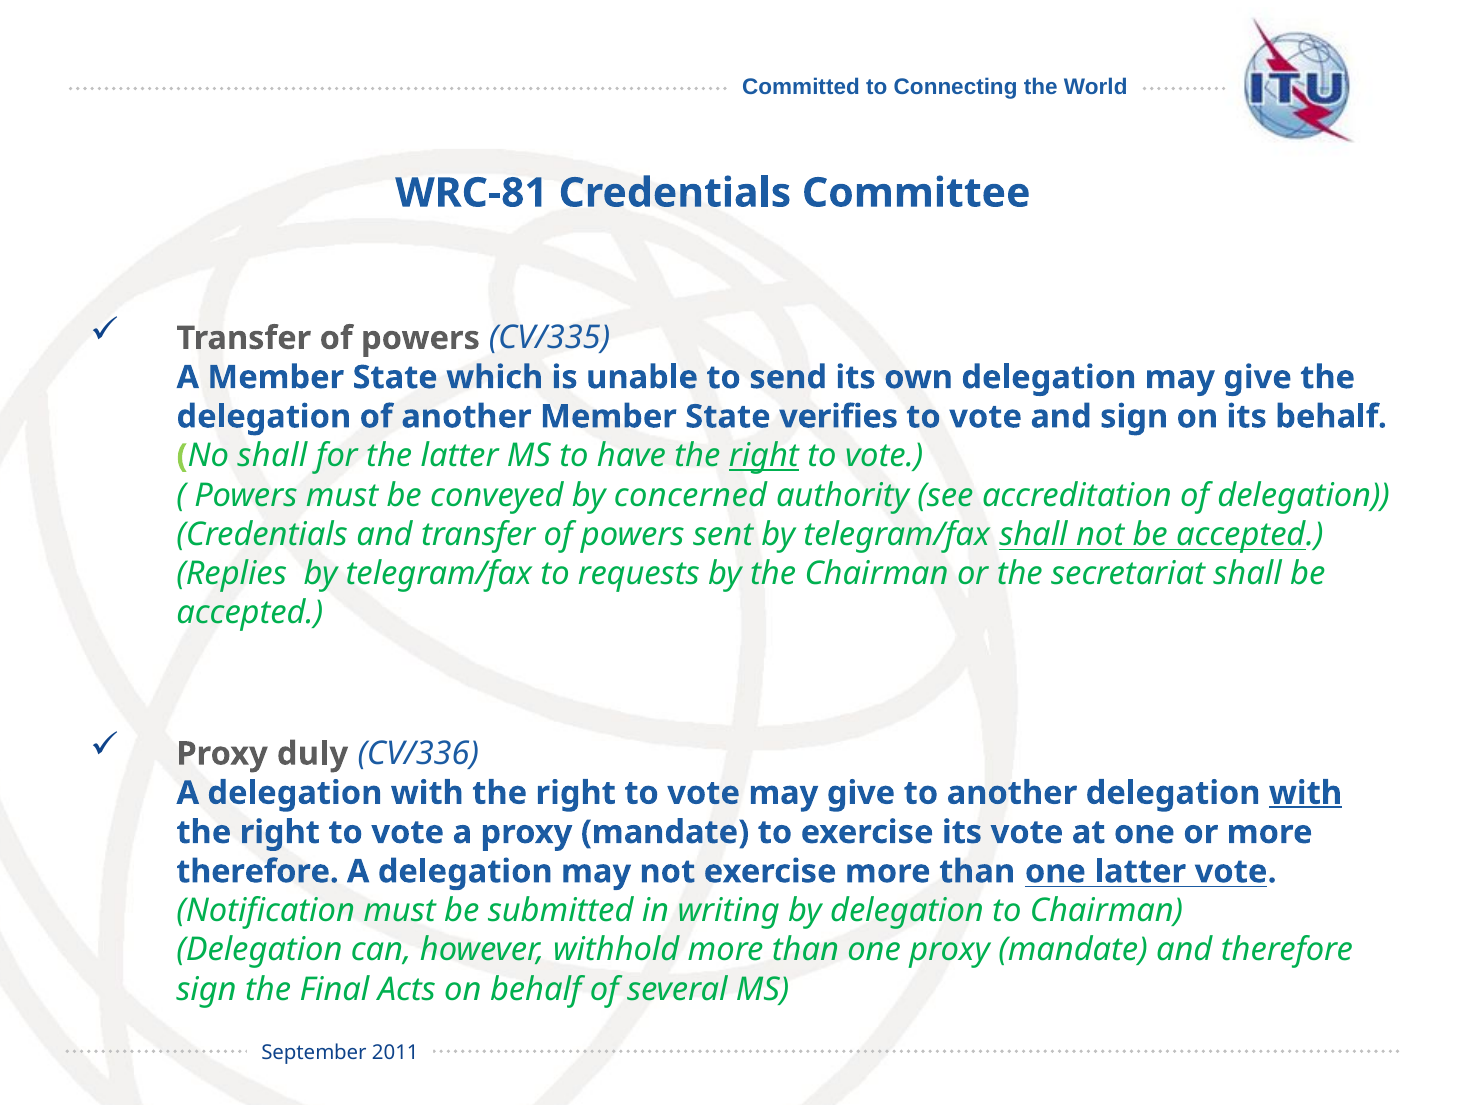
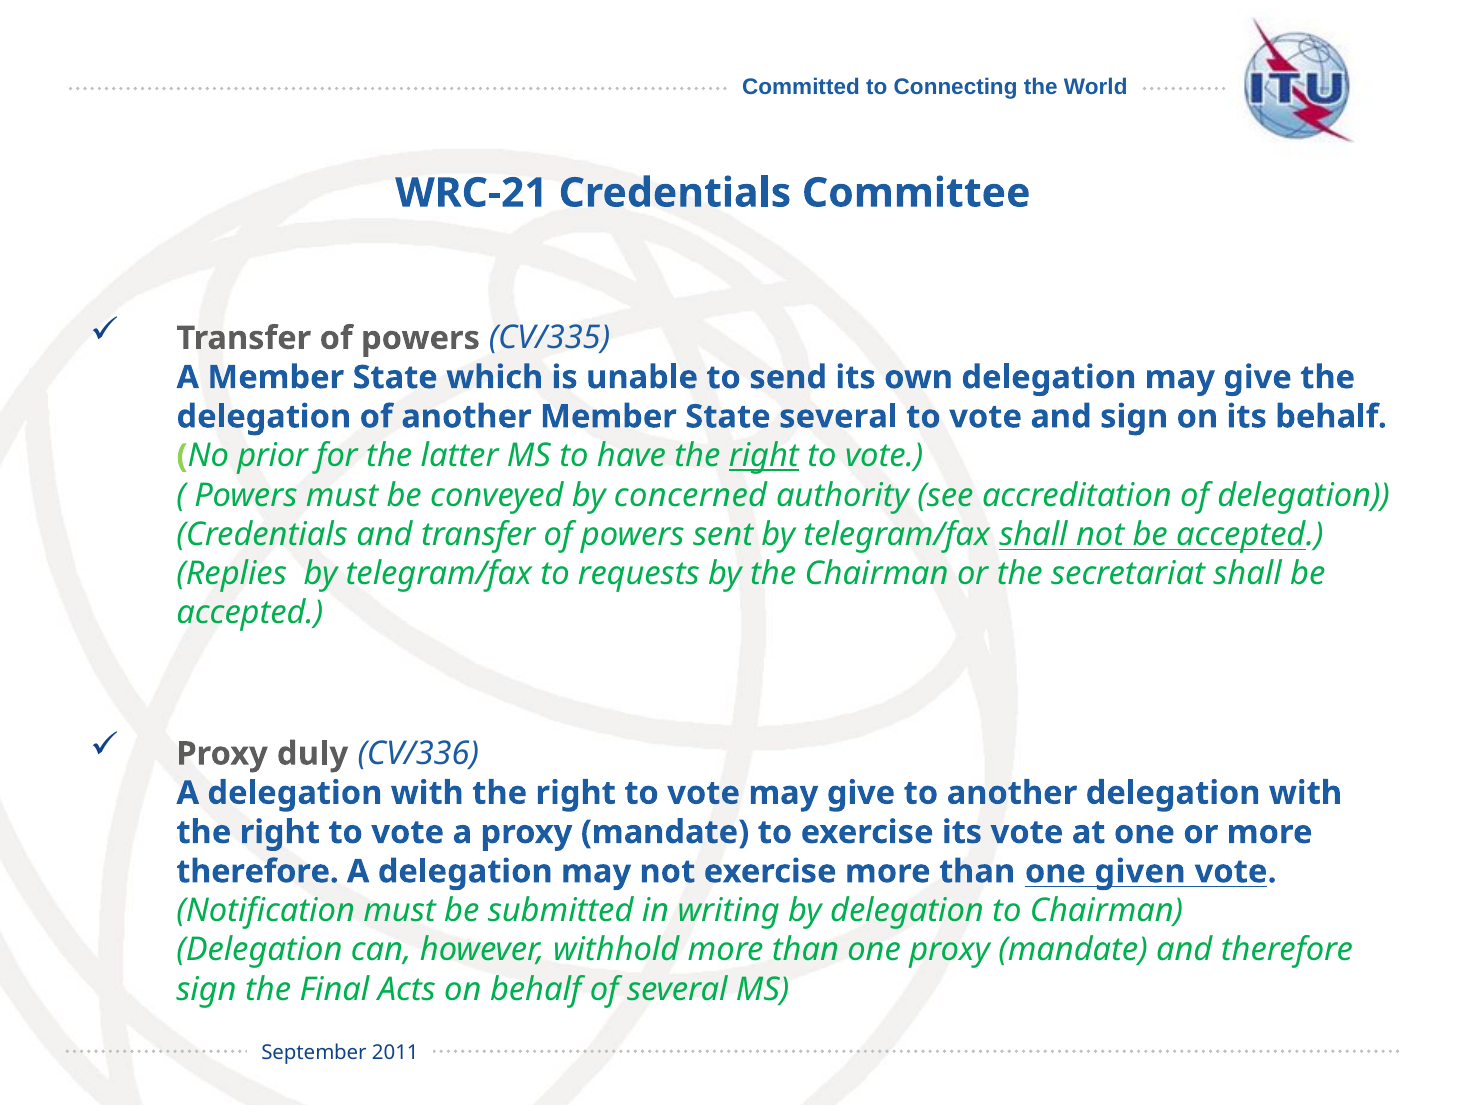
WRC-81: WRC-81 -> WRC-21
State verifies: verifies -> several
No shall: shall -> prior
with at (1305, 793) underline: present -> none
one latter: latter -> given
